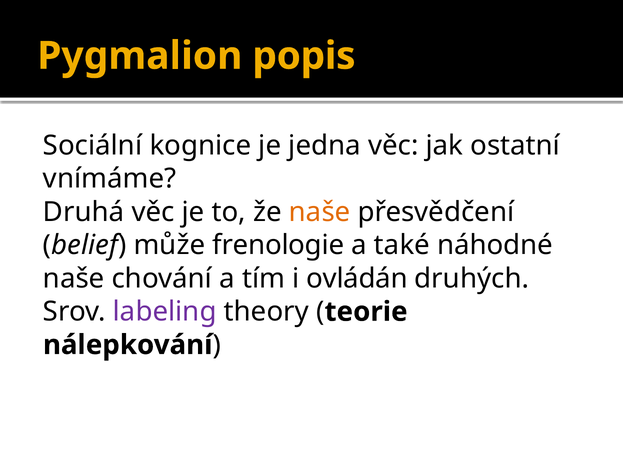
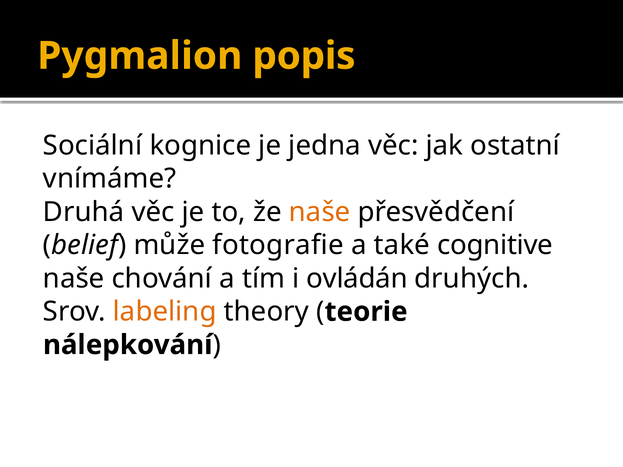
frenologie: frenologie -> fotografie
náhodné: náhodné -> cognitive
labeling colour: purple -> orange
